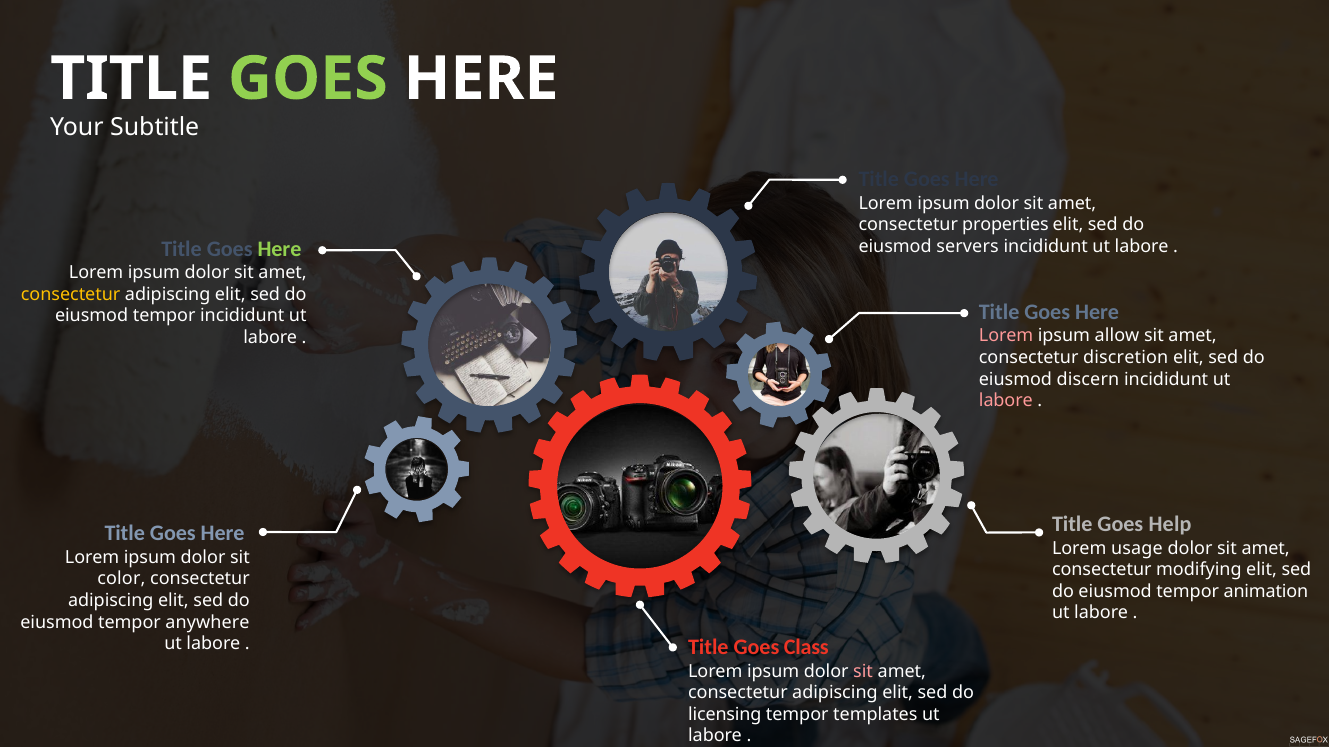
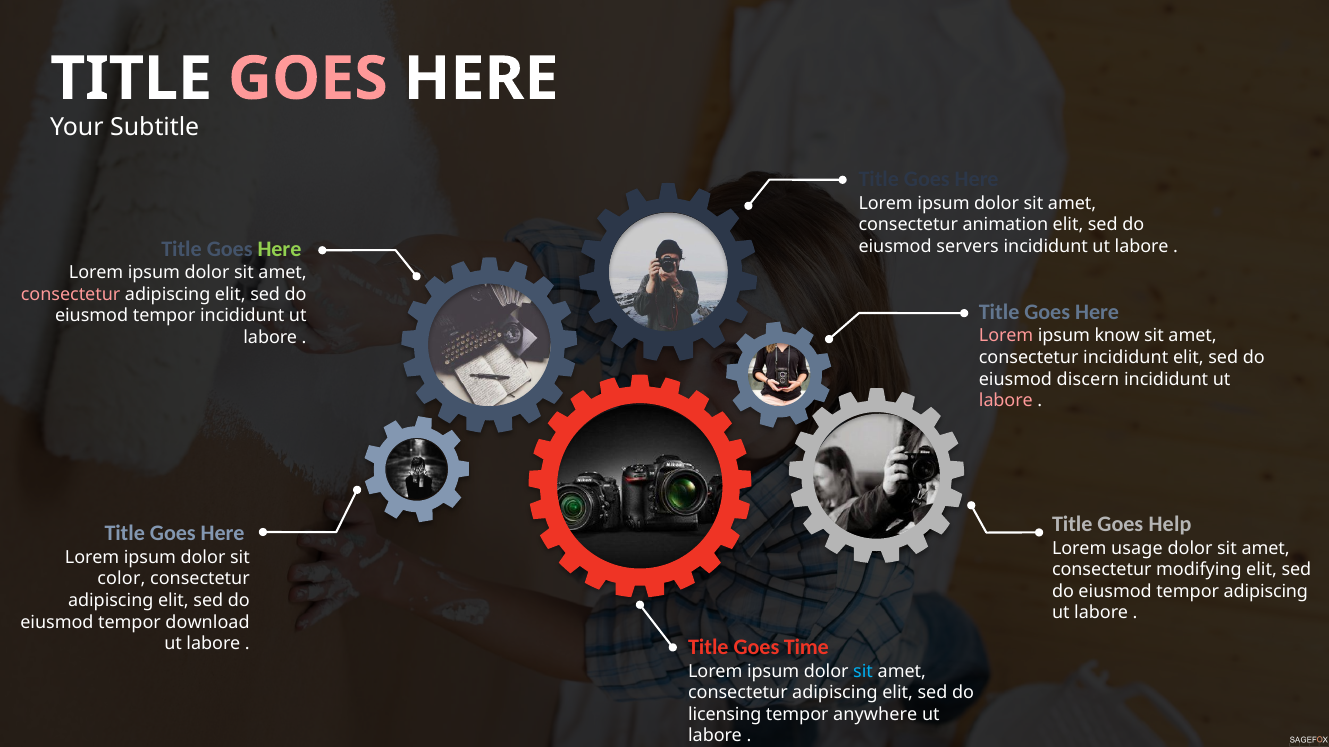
GOES at (308, 79) colour: light green -> pink
properties: properties -> animation
consectetur at (71, 294) colour: yellow -> pink
allow: allow -> know
consectetur discretion: discretion -> incididunt
tempor animation: animation -> adipiscing
anywhere: anywhere -> download
Class: Class -> Time
sit at (863, 672) colour: pink -> light blue
templates: templates -> anywhere
